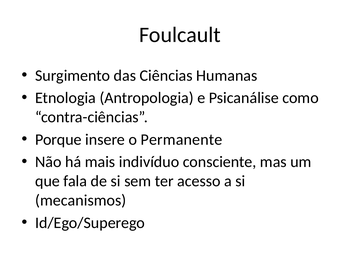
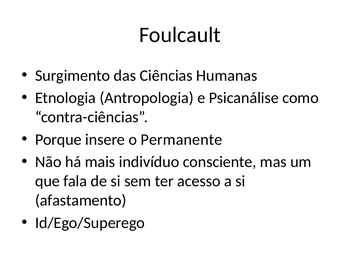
mecanismos: mecanismos -> afastamento
